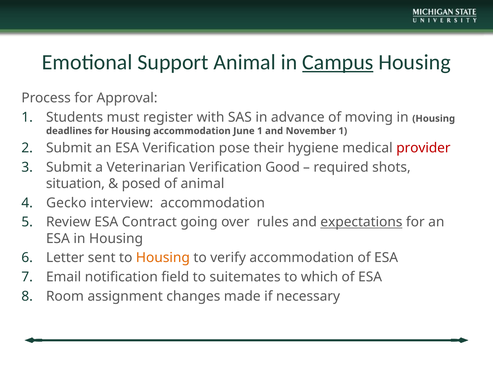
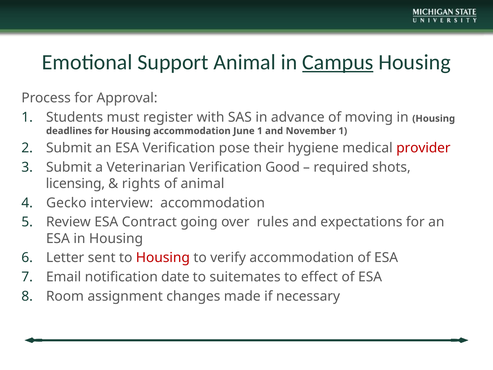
situation: situation -> licensing
posed: posed -> rights
expectations underline: present -> none
Housing at (163, 258) colour: orange -> red
field: field -> date
which: which -> effect
